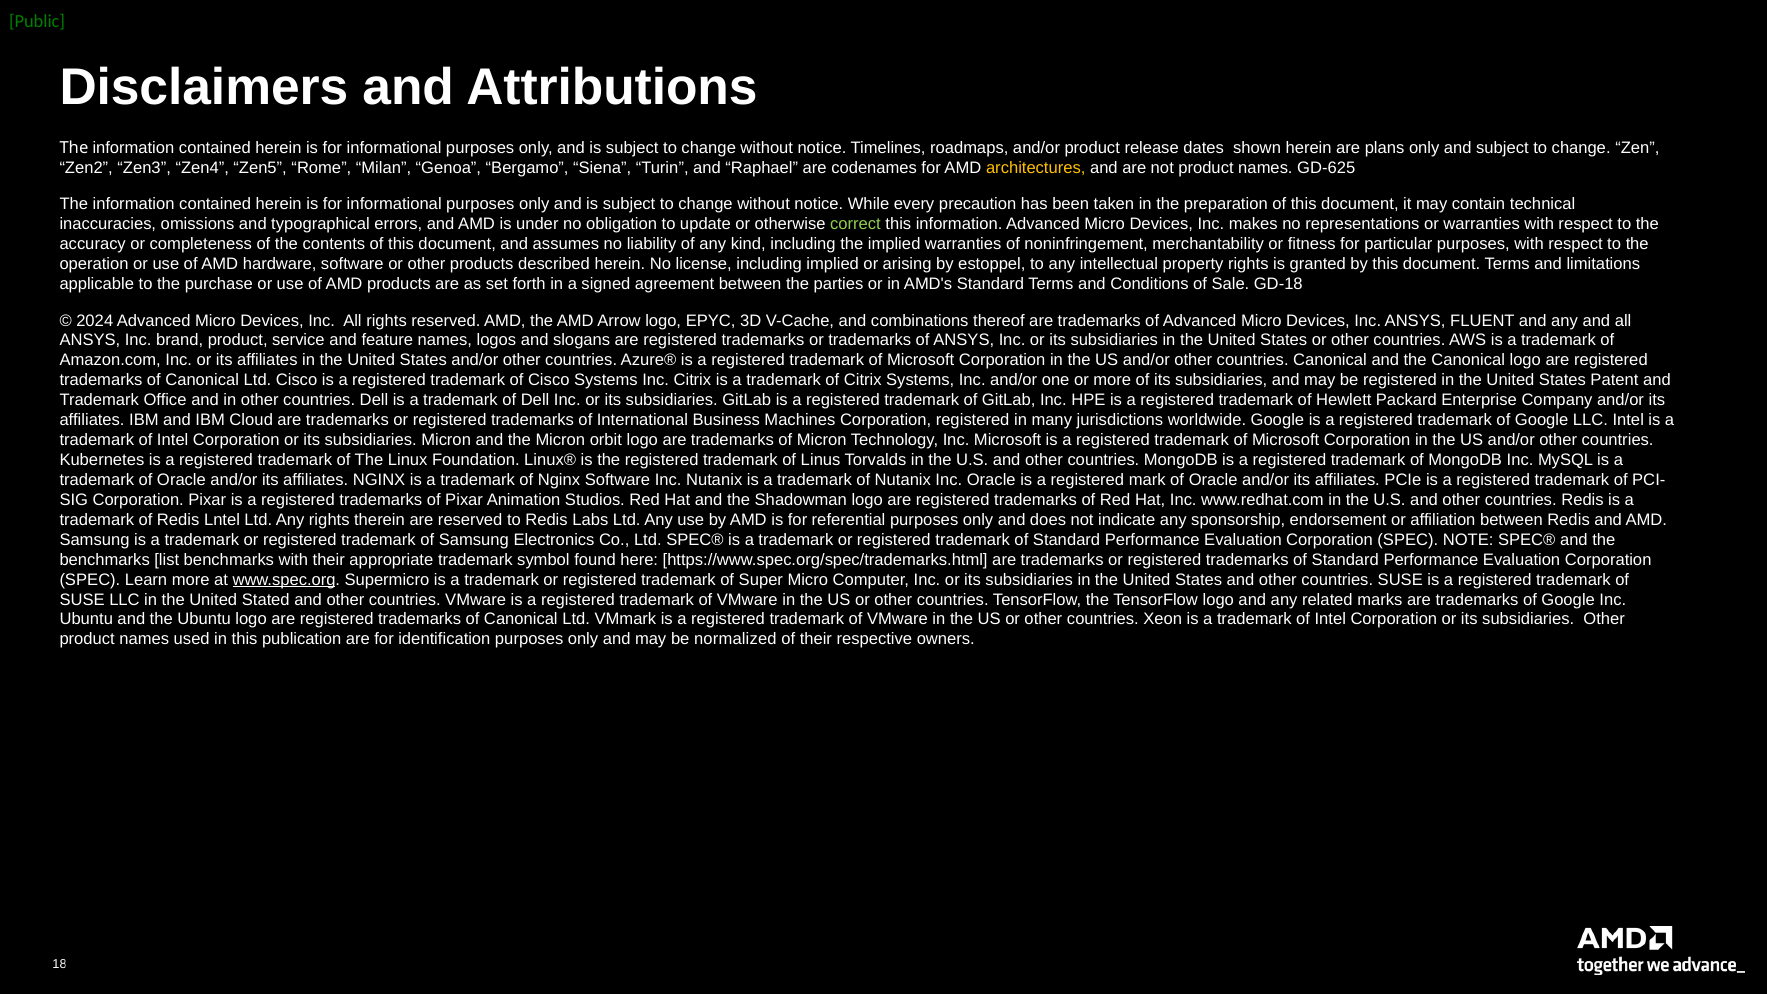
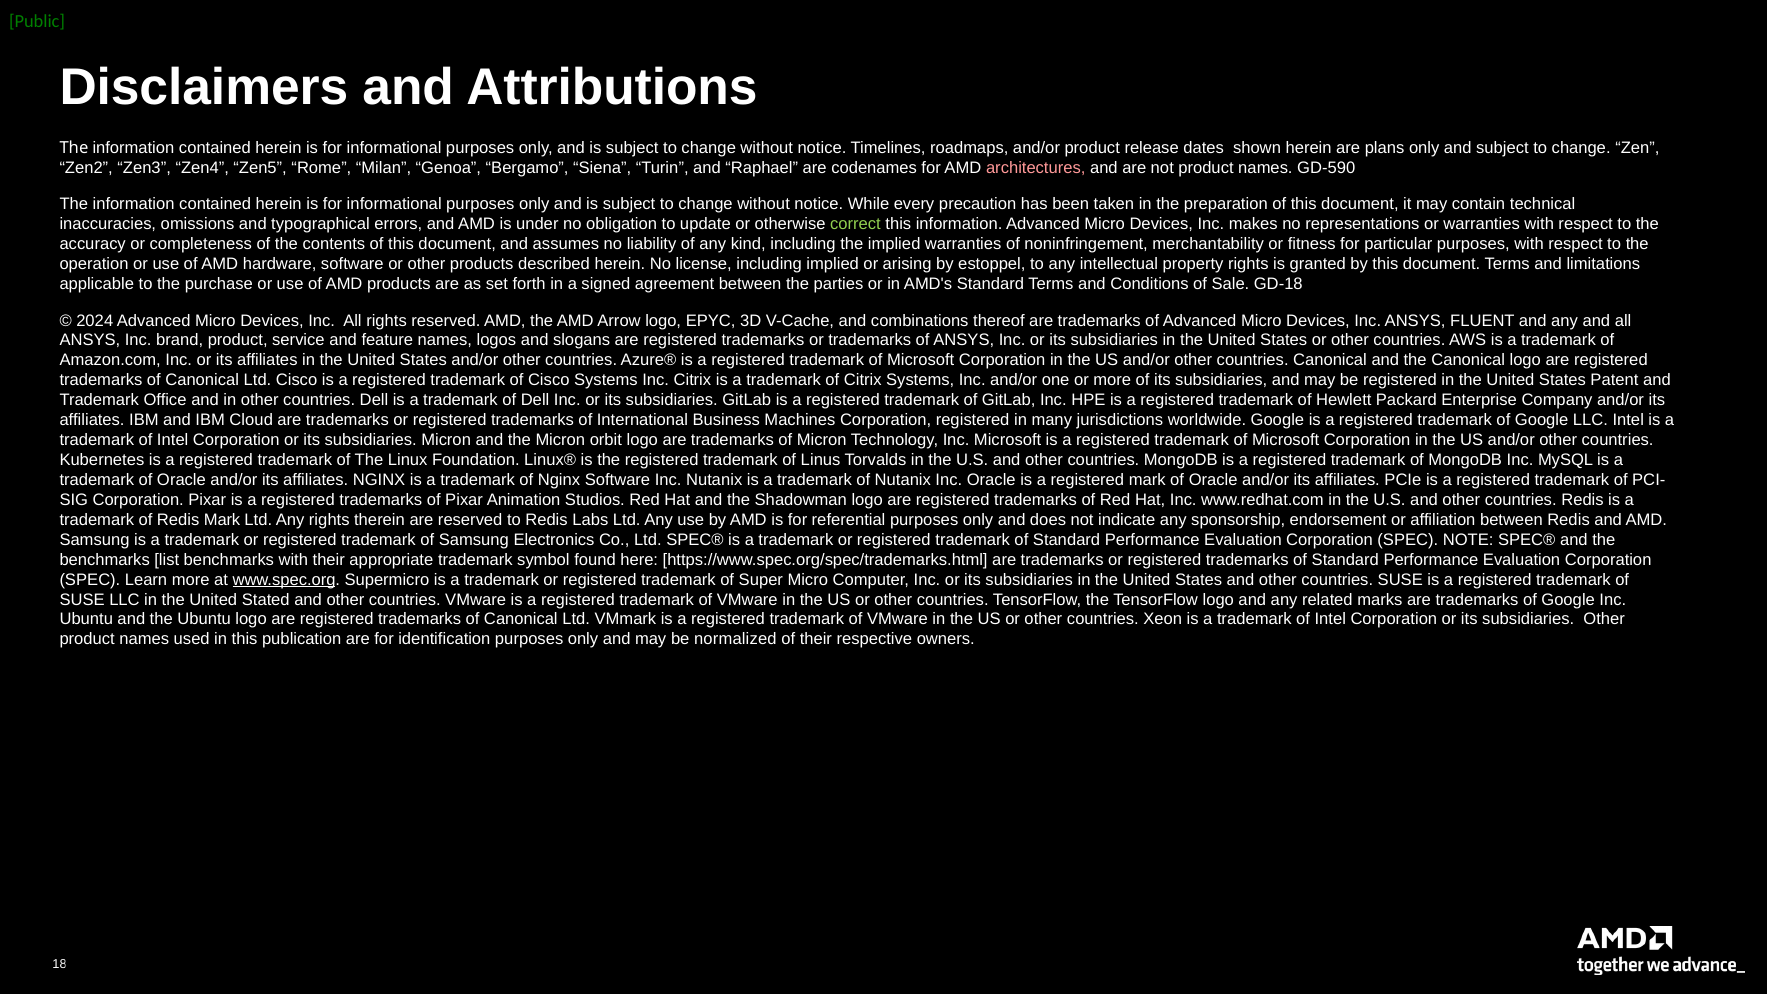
architectures colour: yellow -> pink
GD-625: GD-625 -> GD-590
Redis Lntel: Lntel -> Mark
